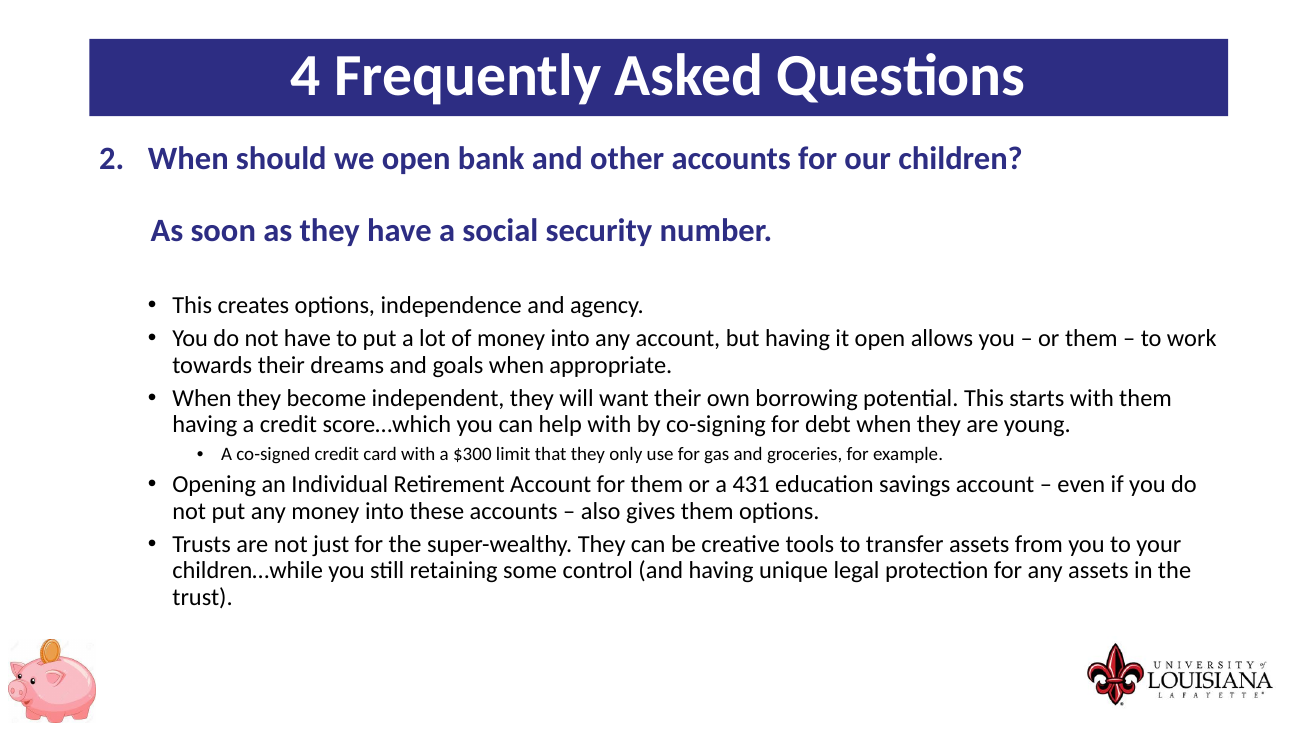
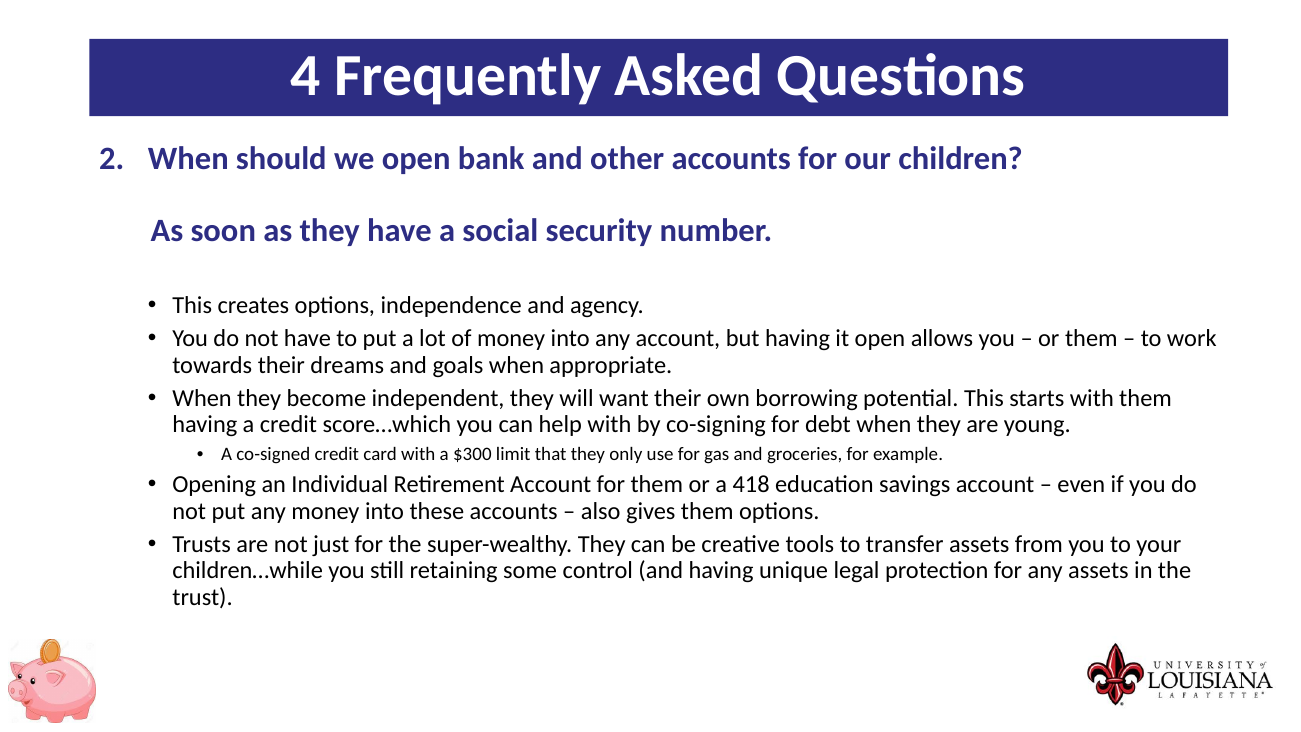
431: 431 -> 418
